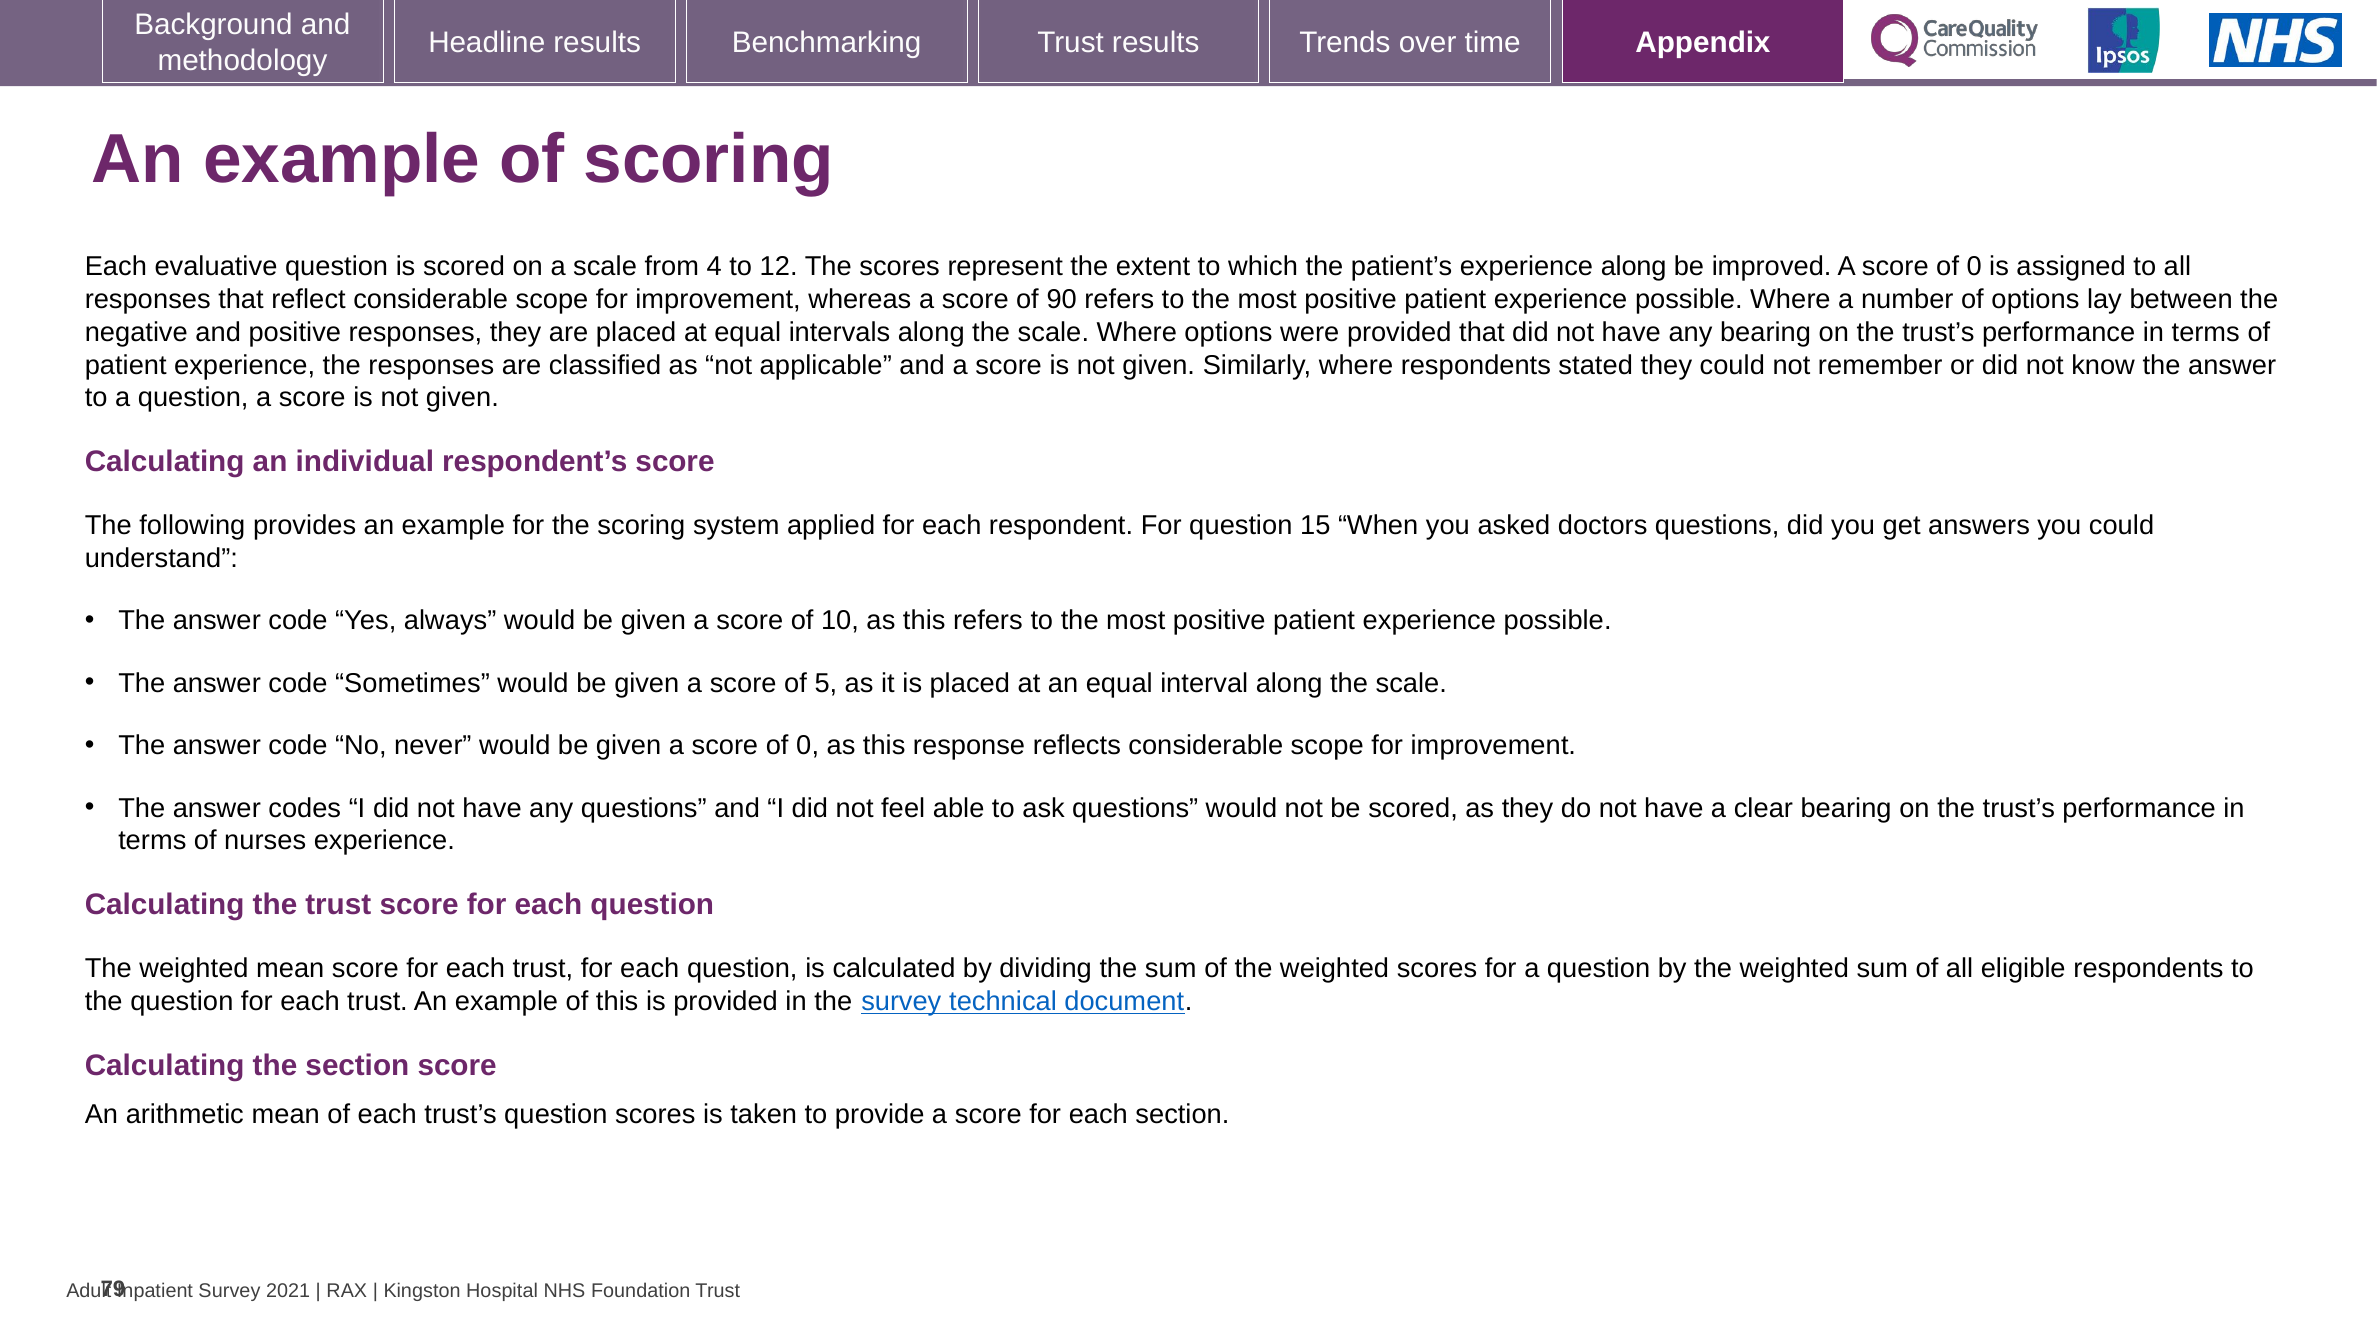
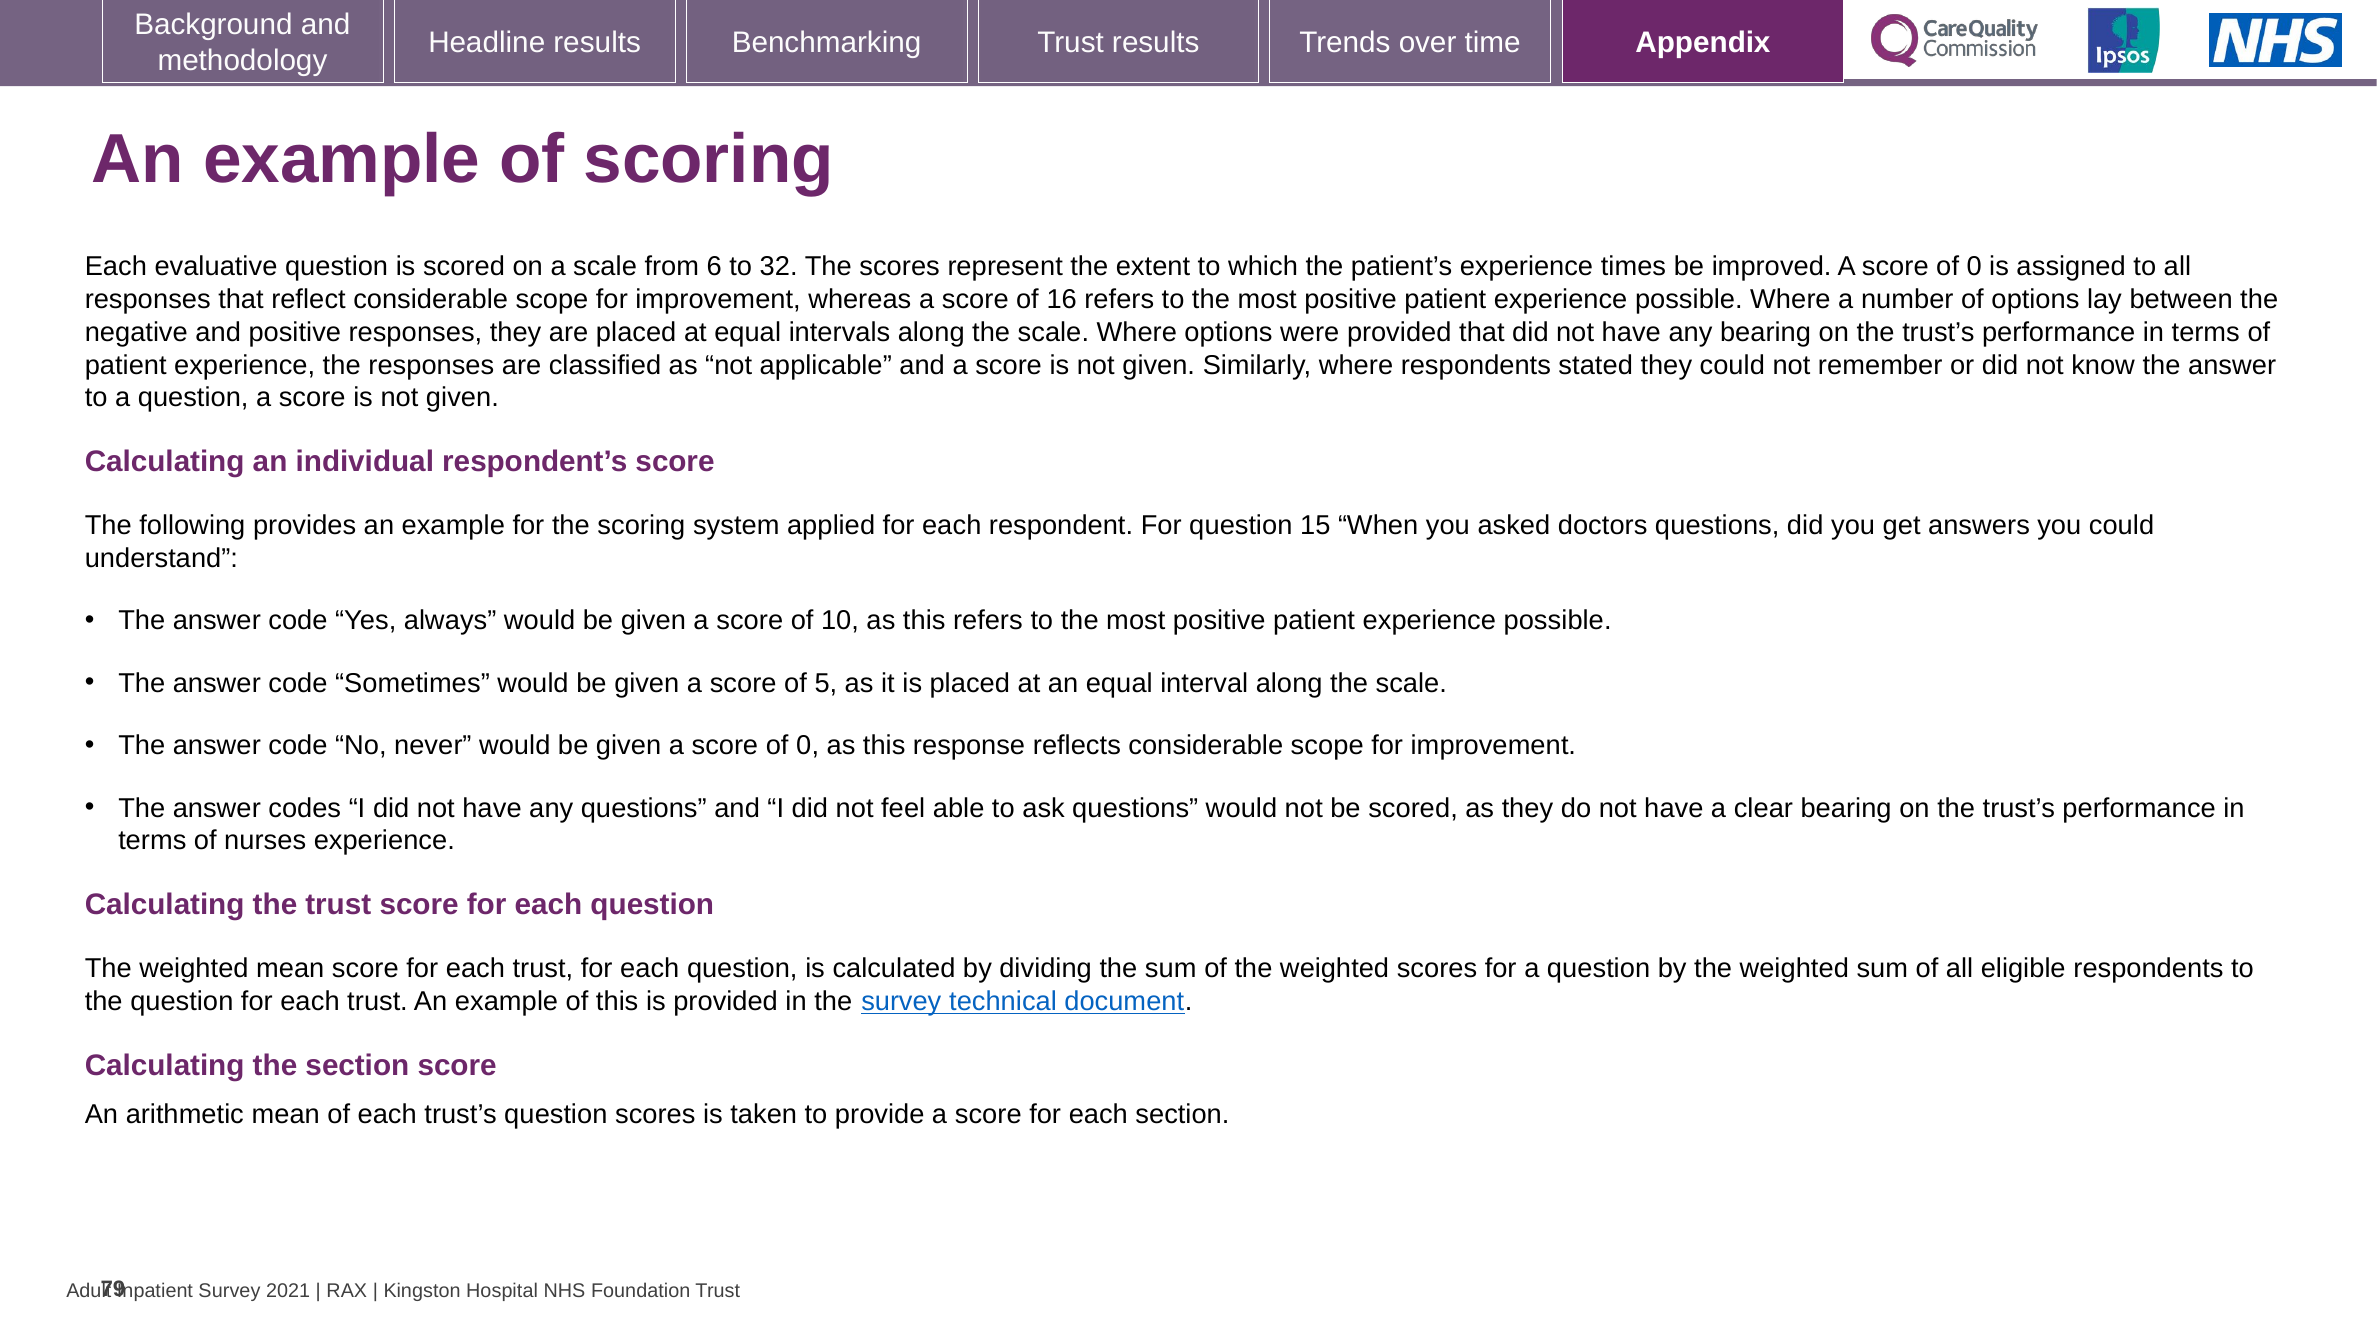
4: 4 -> 6
12: 12 -> 32
experience along: along -> times
90: 90 -> 16
